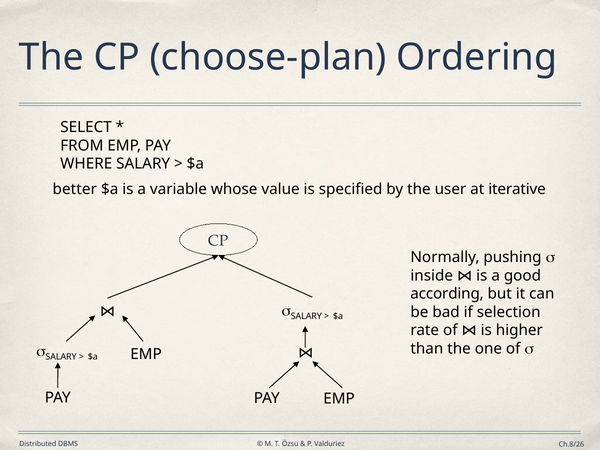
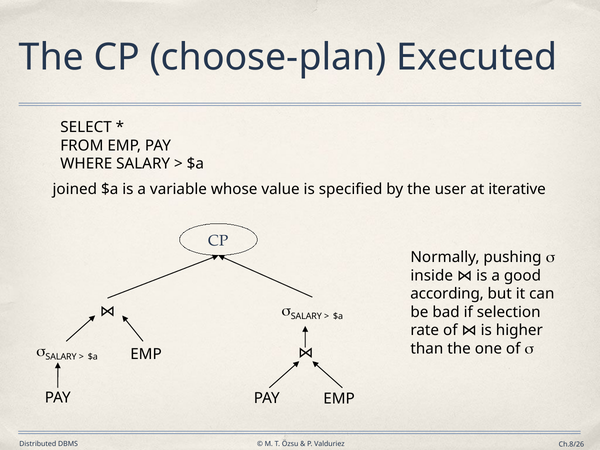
Ordering: Ordering -> Executed
better: better -> joined
